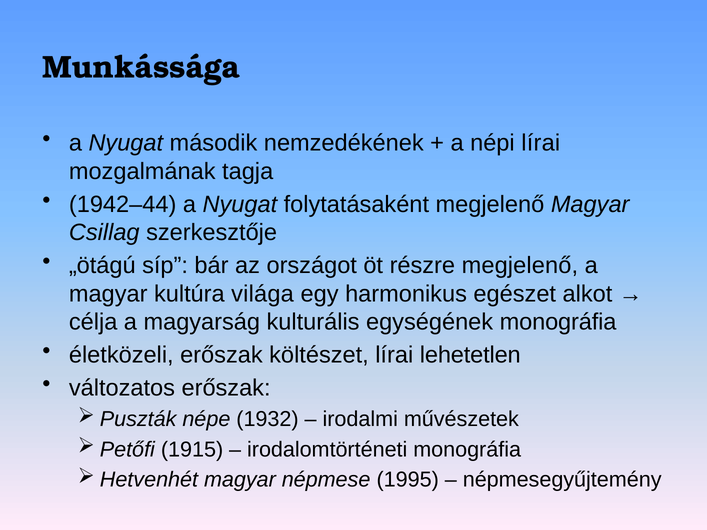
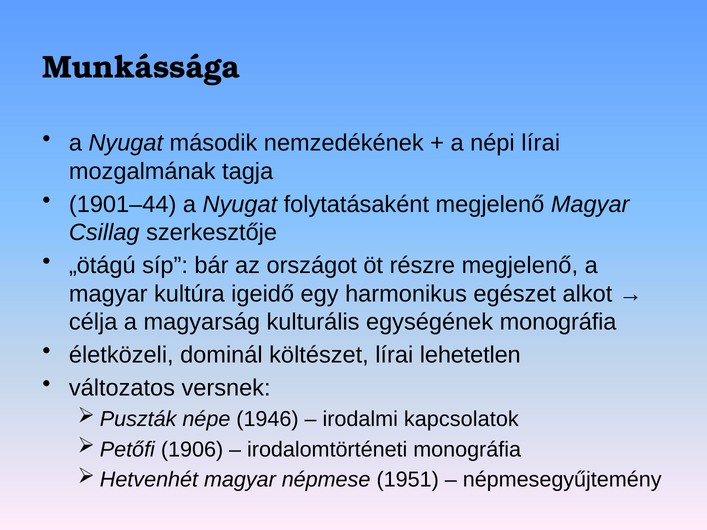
1942–44: 1942–44 -> 1901–44
világa: világa -> igeidő
életközeli erőszak: erőszak -> dominál
változatos erőszak: erőszak -> versnek
1932: 1932 -> 1946
művészetek: művészetek -> kapcsolatok
1915: 1915 -> 1906
1995: 1995 -> 1951
